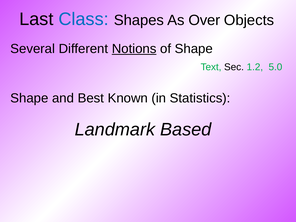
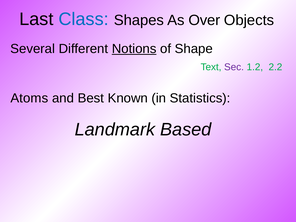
Sec colour: black -> purple
5.0: 5.0 -> 2.2
Shape at (29, 98): Shape -> Atoms
